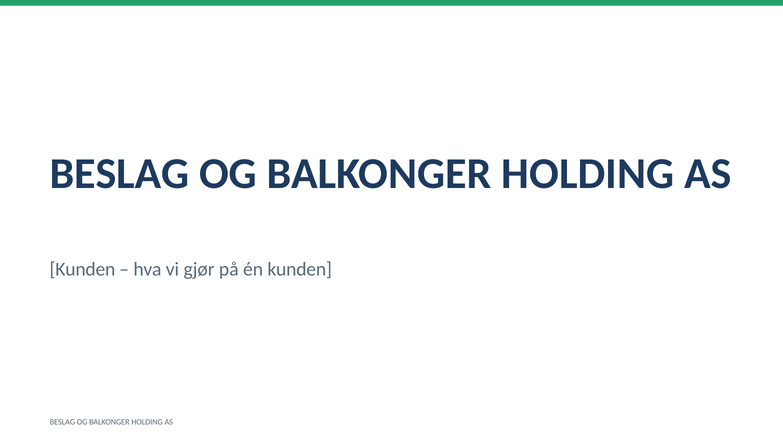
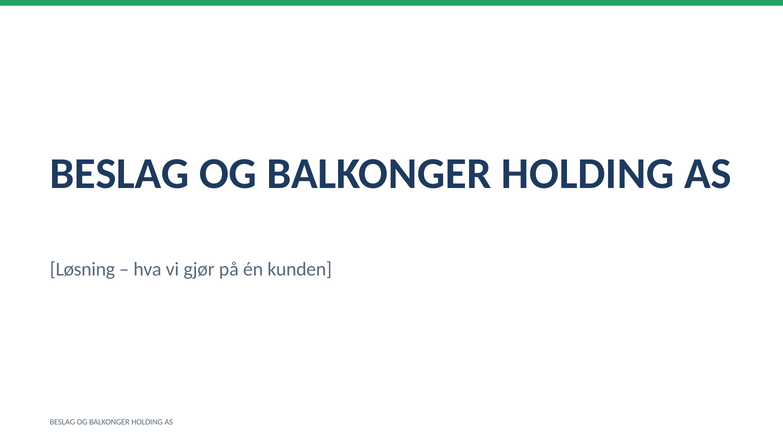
Kunden at (82, 270): Kunden -> Løsning
